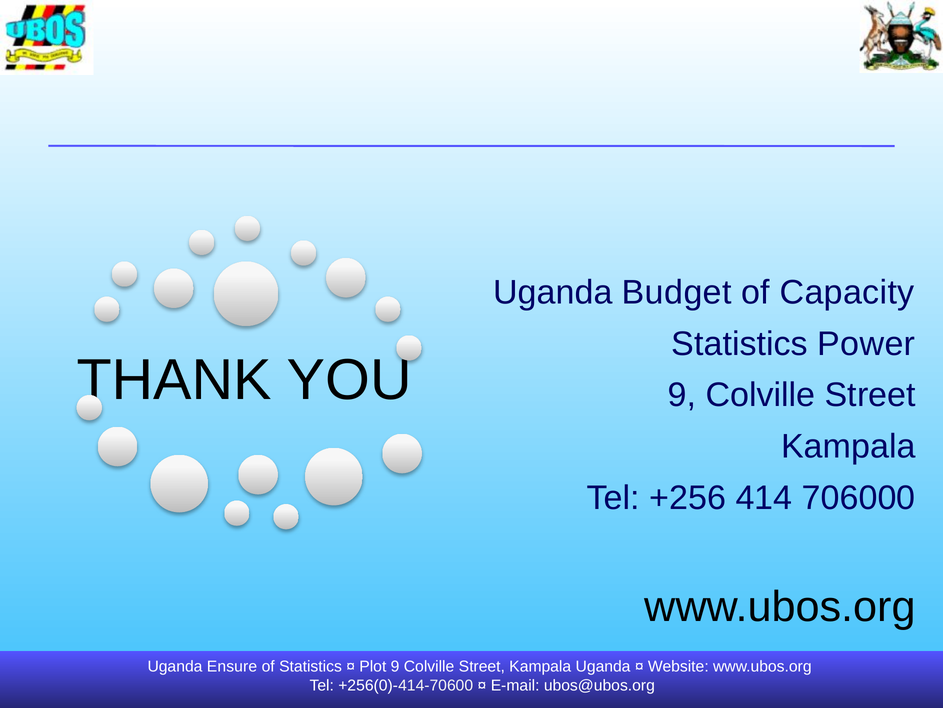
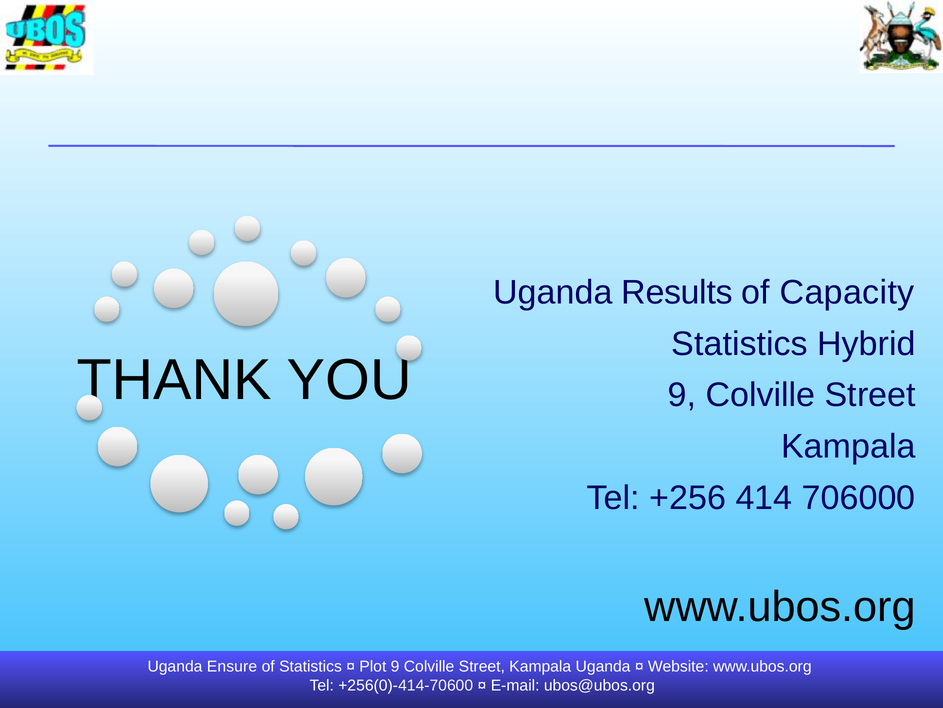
Budget: Budget -> Results
Power: Power -> Hybrid
